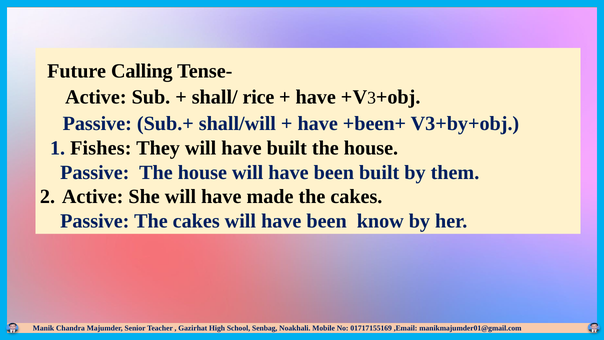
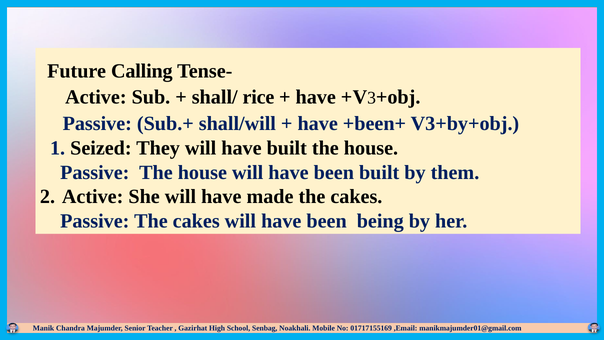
Fishes: Fishes -> Seized
know: know -> being
